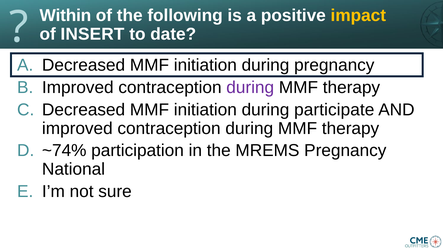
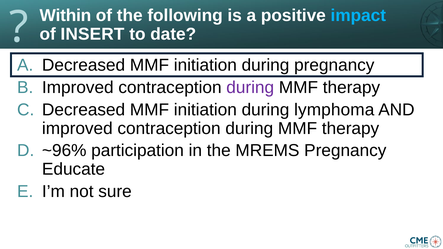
impact colour: yellow -> light blue
participate: participate -> lymphoma
~74%: ~74% -> ~96%
National: National -> Educate
